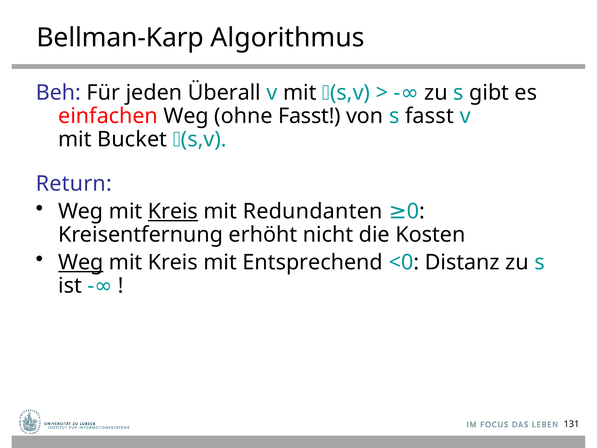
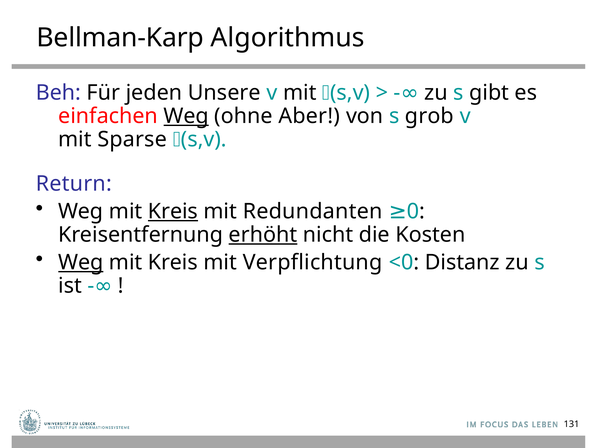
Überall: Überall -> Unsere
Weg at (186, 116) underline: none -> present
ohne Fasst: Fasst -> Aber
s fasst: fasst -> grob
Bucket: Bucket -> Sparse
erhöht underline: none -> present
Entsprechend: Entsprechend -> Verpflichtung
